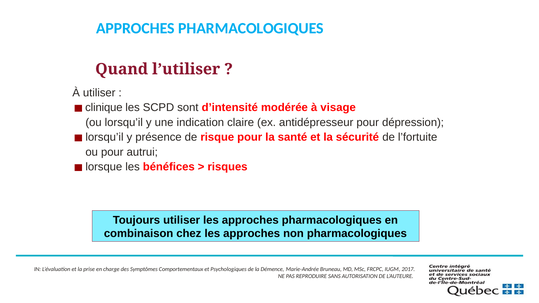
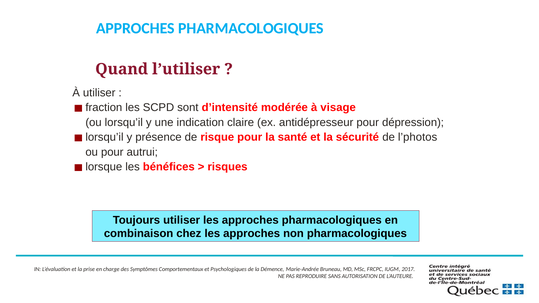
clinique: clinique -> fraction
l’fortuite: l’fortuite -> l’photos
